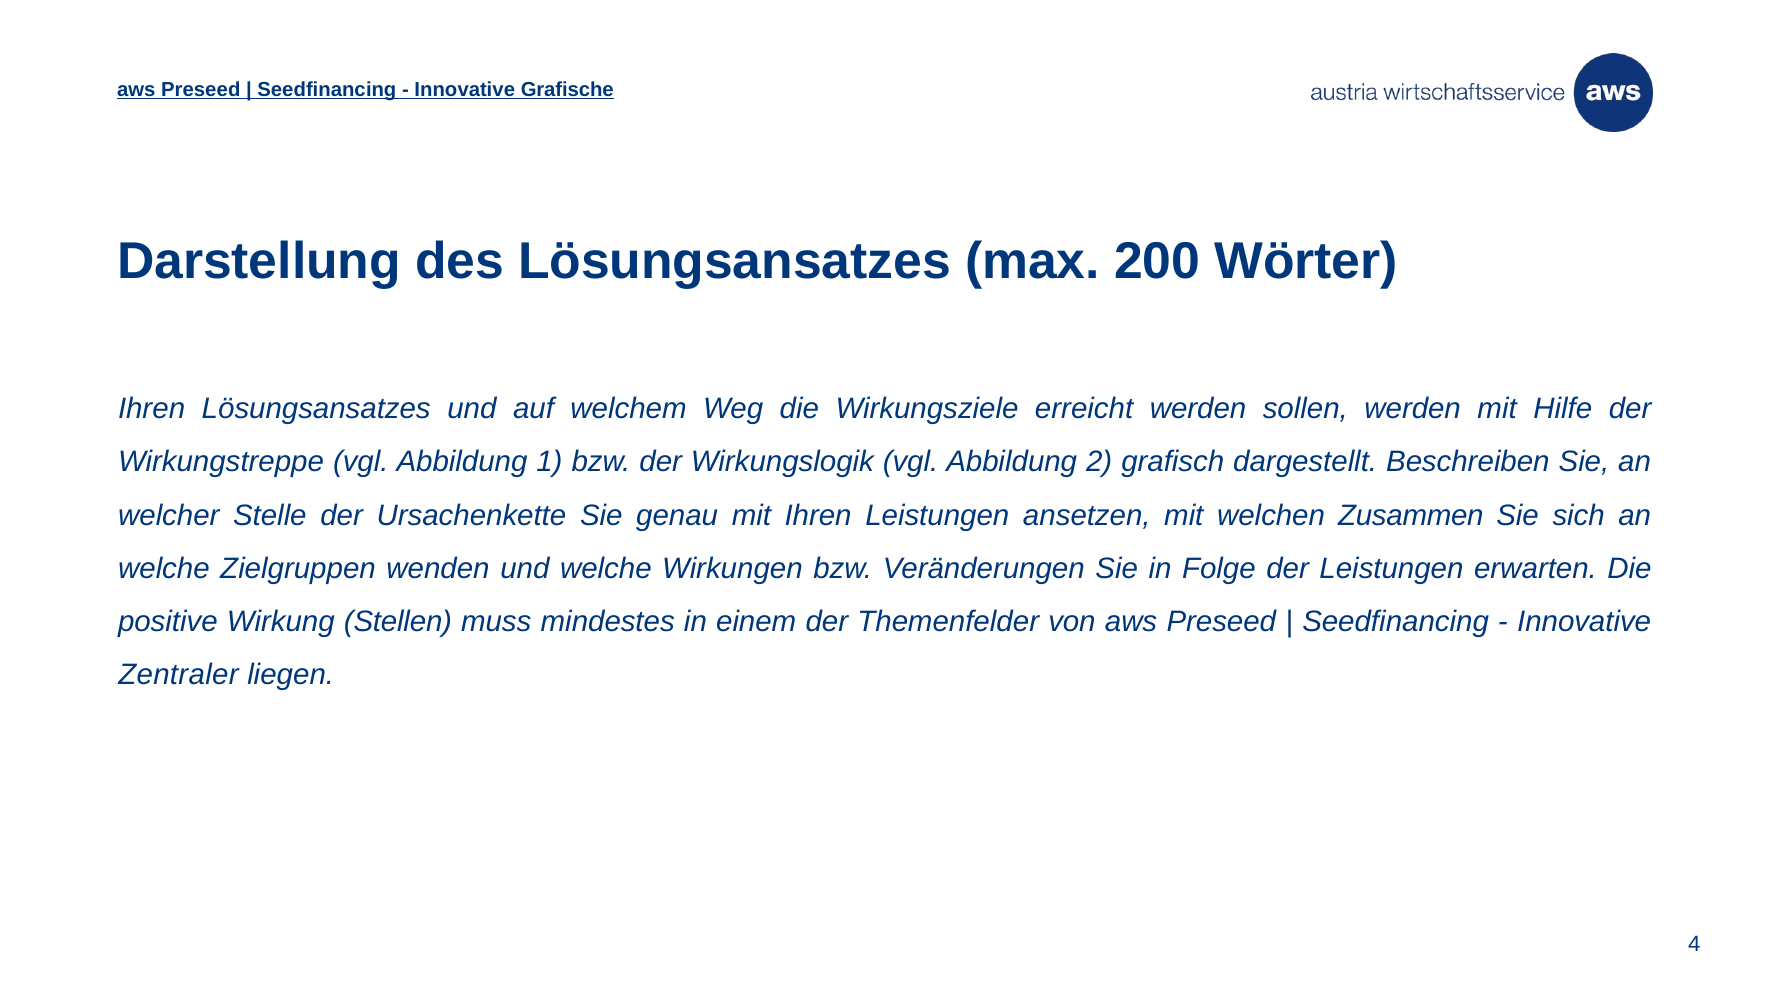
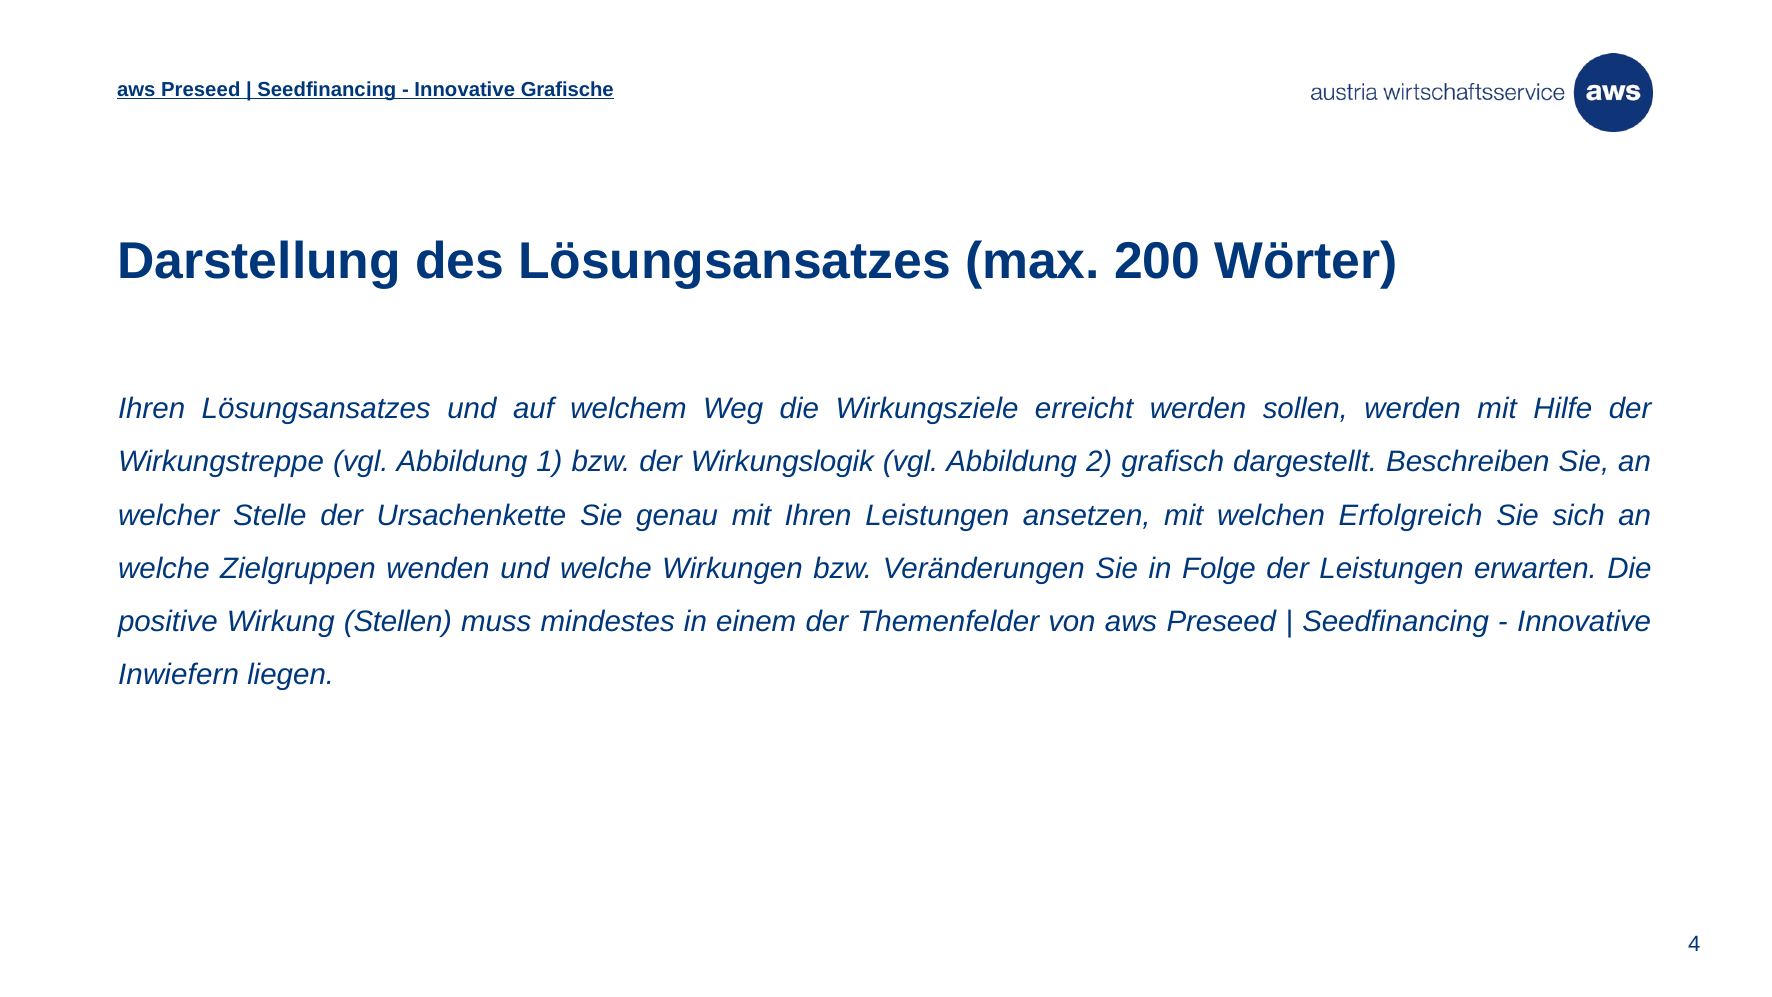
Zusammen: Zusammen -> Erfolgreich
Zentraler: Zentraler -> Inwiefern
